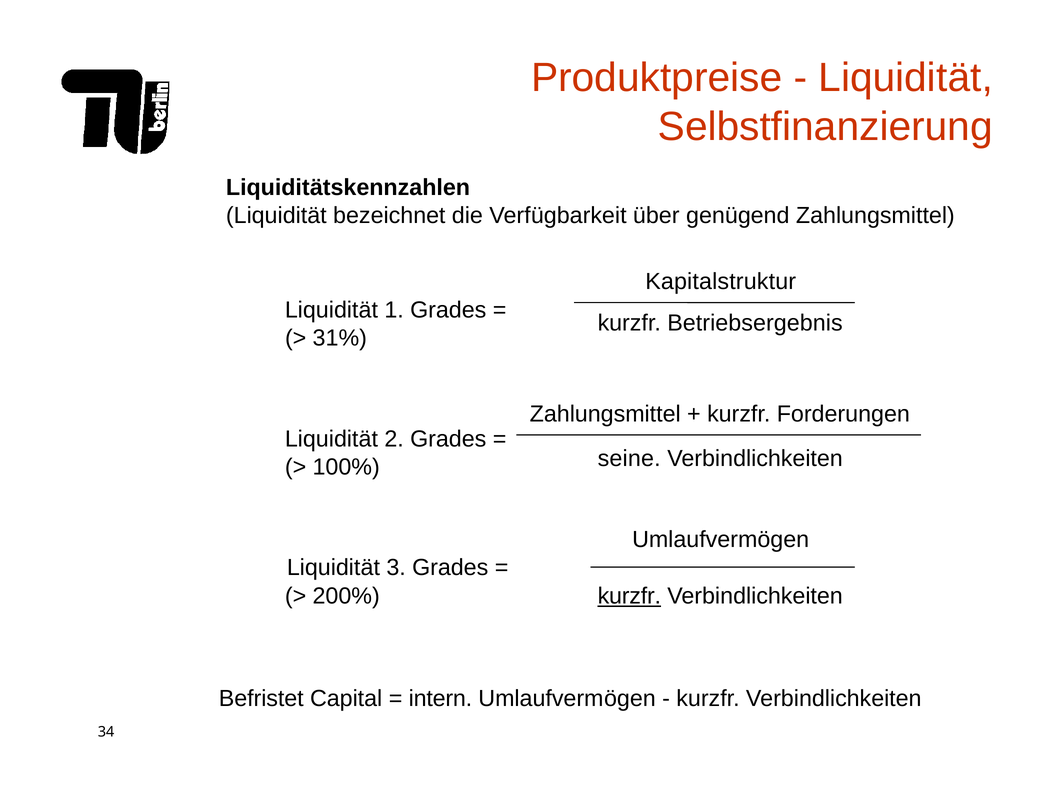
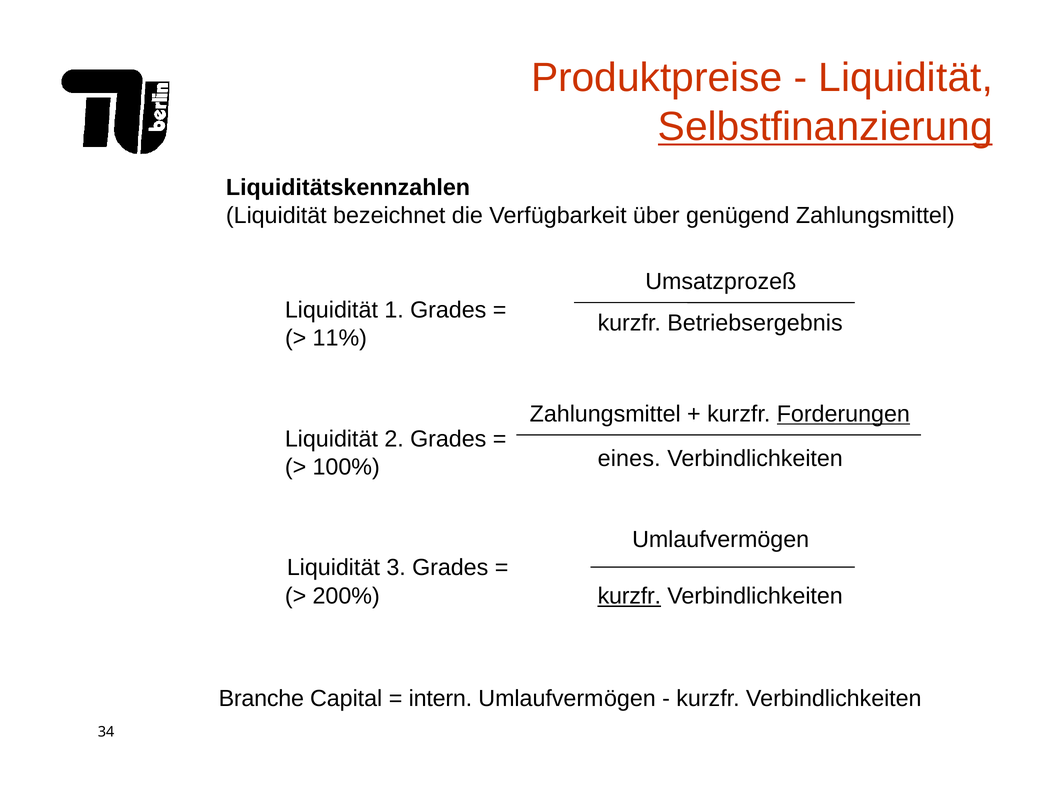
Selbstfinanzierung underline: none -> present
Kapitalstruktur: Kapitalstruktur -> Umsatzprozeß
31%: 31% -> 11%
Forderungen underline: none -> present
seine: seine -> eines
Befristet: Befristet -> Branche
